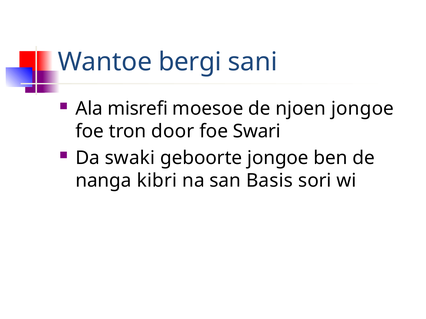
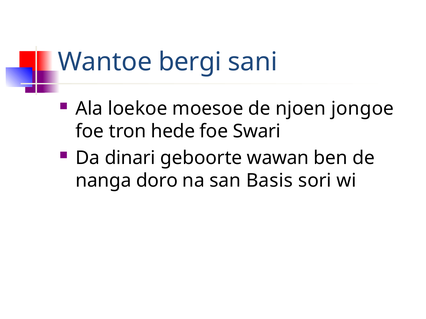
misrefi: misrefi -> loekoe
door: door -> hede
swaki: swaki -> dinari
geboorte jongoe: jongoe -> wawan
kibri: kibri -> doro
